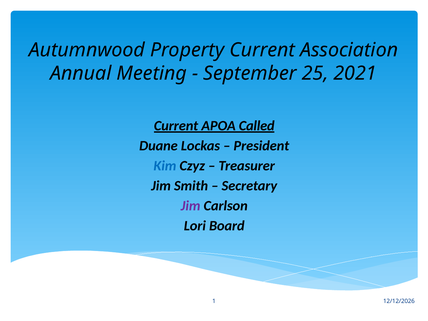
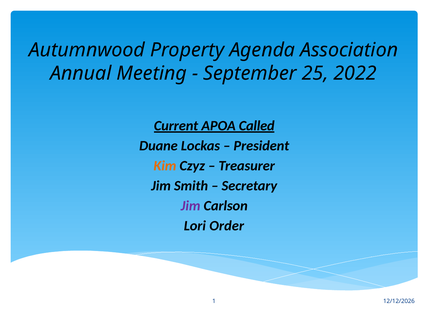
Property Current: Current -> Agenda
2021: 2021 -> 2022
Kim colour: blue -> orange
Board: Board -> Order
